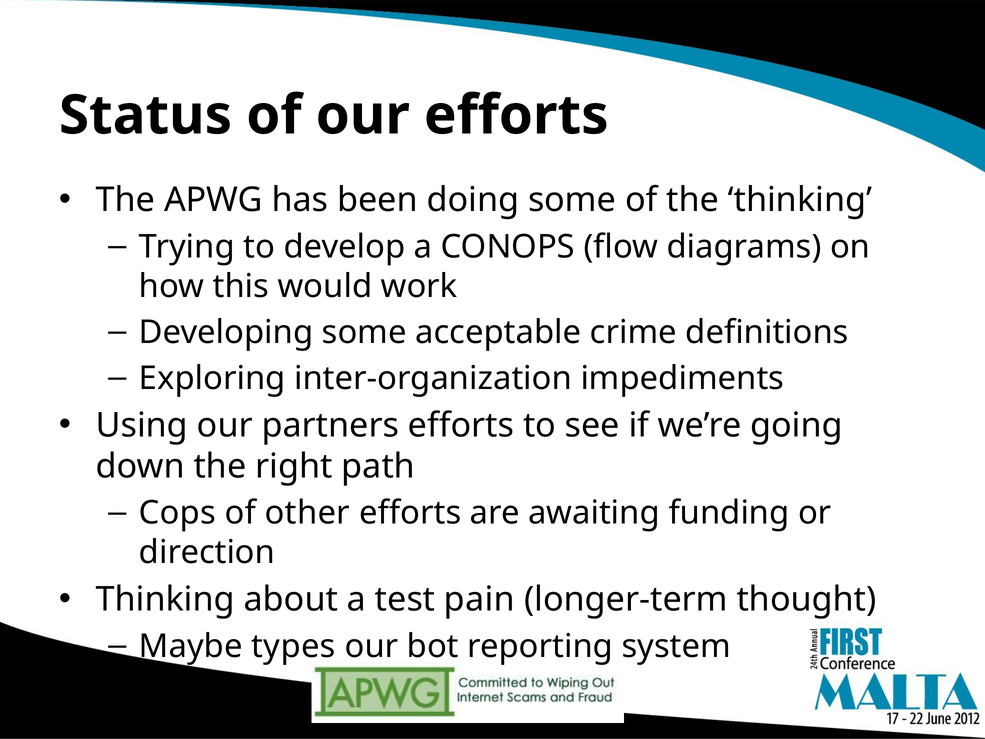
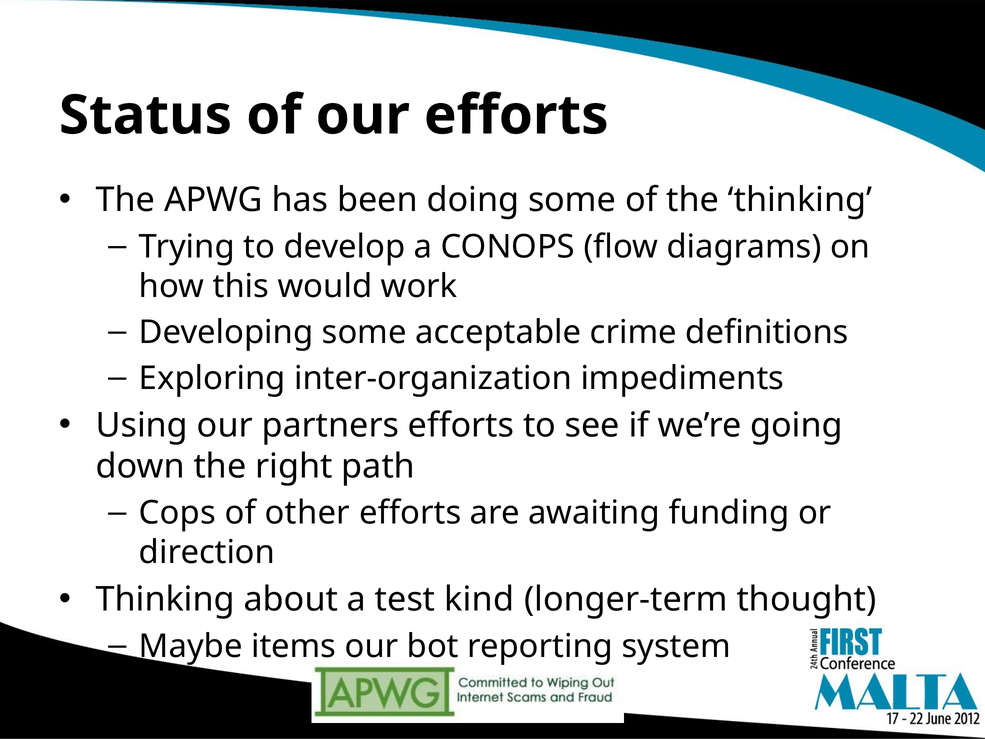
pain: pain -> kind
types: types -> items
